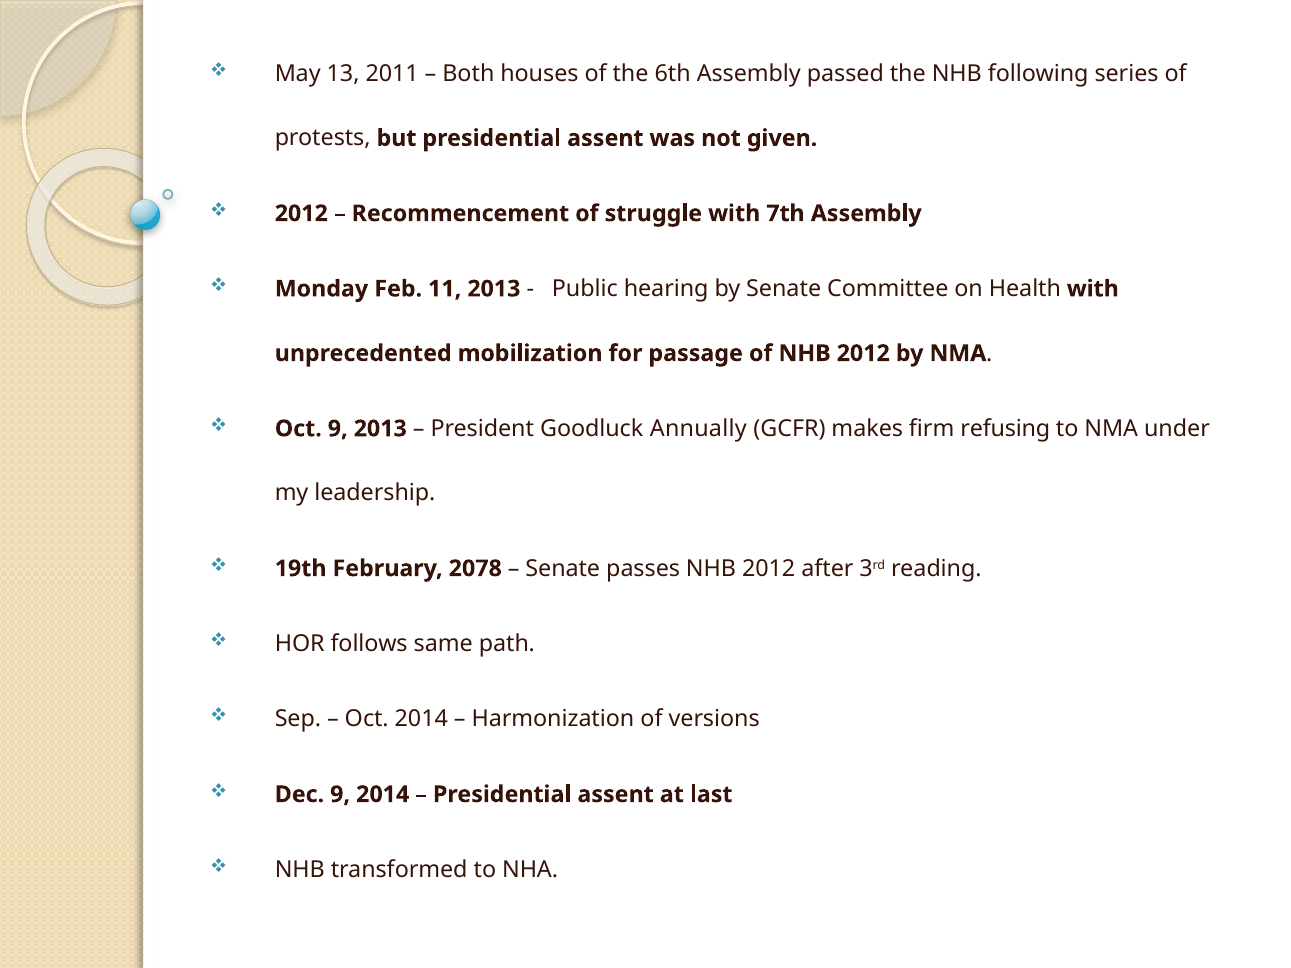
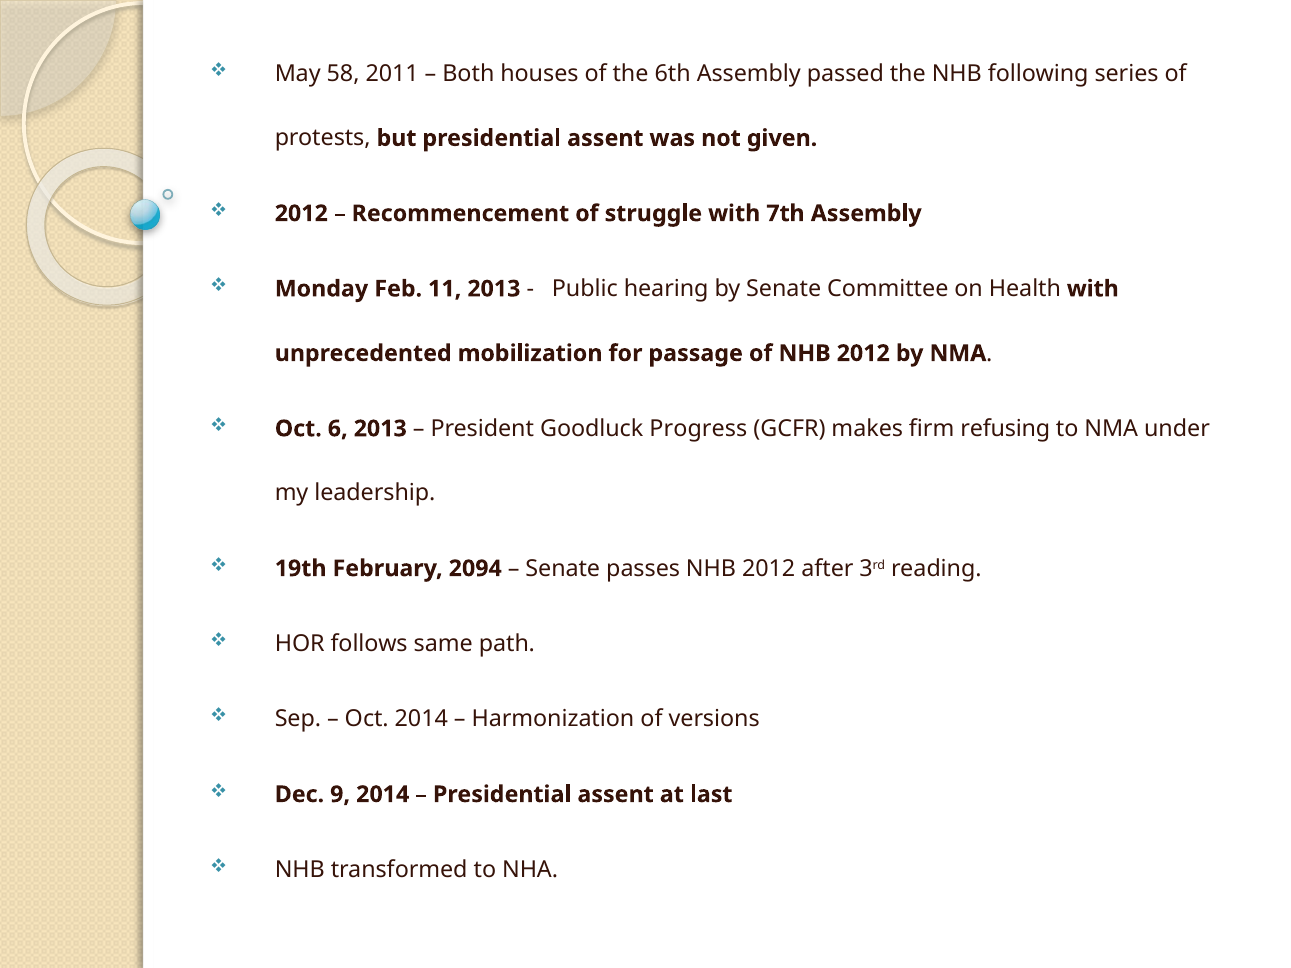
13: 13 -> 58
Oct 9: 9 -> 6
Annually: Annually -> Progress
2078: 2078 -> 2094
